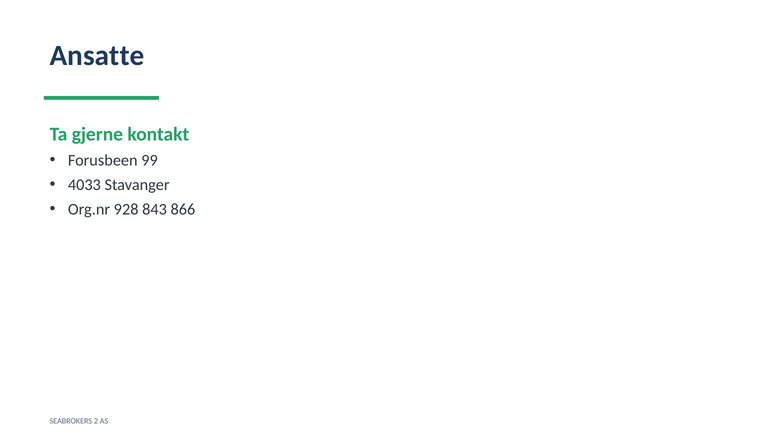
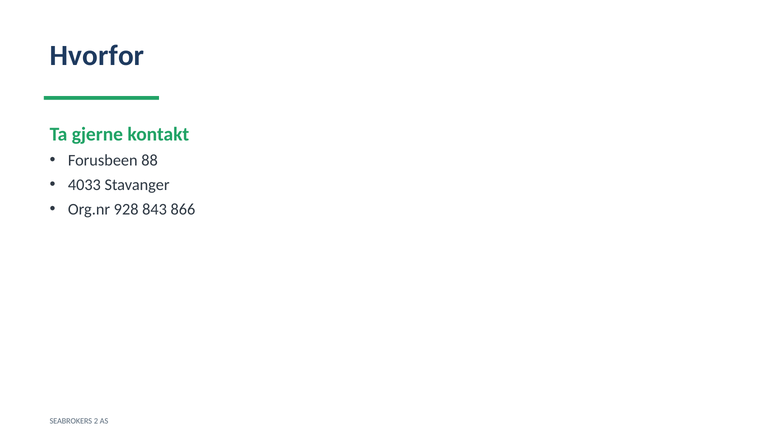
Ansatte: Ansatte -> Hvorfor
99: 99 -> 88
